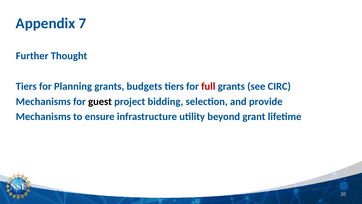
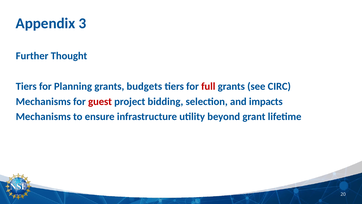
7: 7 -> 3
guest colour: black -> red
provide: provide -> impacts
